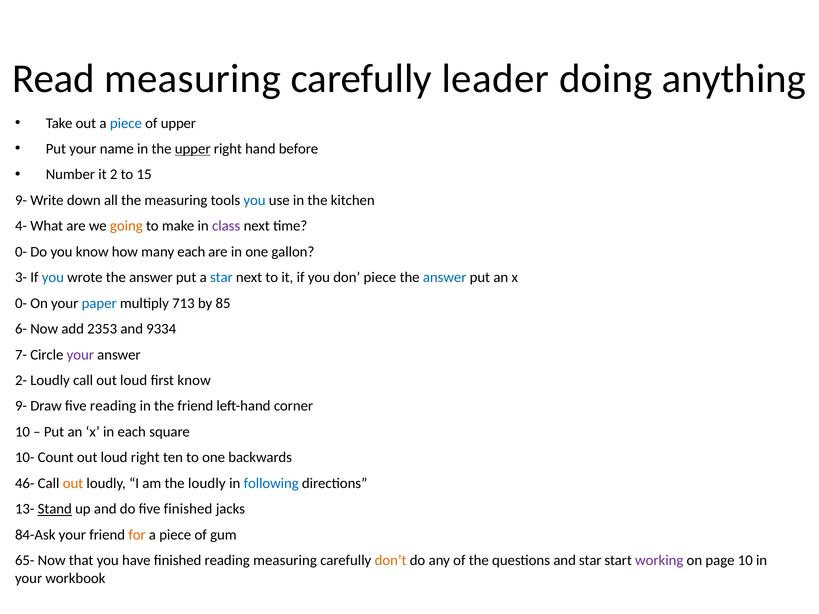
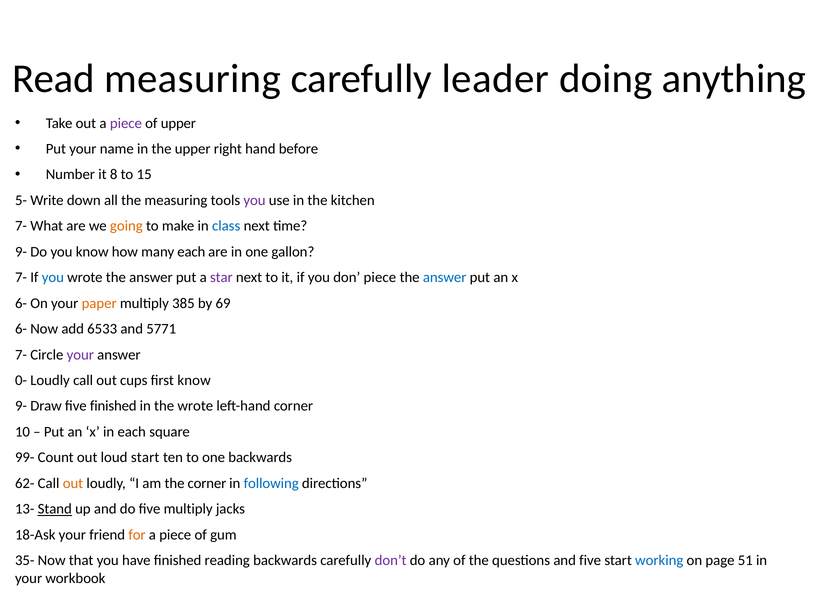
piece at (126, 123) colour: blue -> purple
upper at (193, 149) underline: present -> none
2: 2 -> 8
9- at (21, 200): 9- -> 5-
you at (255, 200) colour: blue -> purple
4- at (21, 226): 4- -> 7-
class colour: purple -> blue
0- at (21, 252): 0- -> 9-
3- at (21, 278): 3- -> 7-
star at (221, 278) colour: blue -> purple
0- at (21, 303): 0- -> 6-
paper colour: blue -> orange
713: 713 -> 385
85: 85 -> 69
2353: 2353 -> 6533
9334: 9334 -> 5771
2-: 2- -> 0-
call out loud: loud -> cups
five reading: reading -> finished
the friend: friend -> wrote
10-: 10- -> 99-
loud right: right -> start
46-: 46- -> 62-
the loudly: loudly -> corner
five finished: finished -> multiply
84-Ask: 84-Ask -> 18-Ask
65-: 65- -> 35-
reading measuring: measuring -> backwards
don’t colour: orange -> purple
and star: star -> five
working colour: purple -> blue
page 10: 10 -> 51
